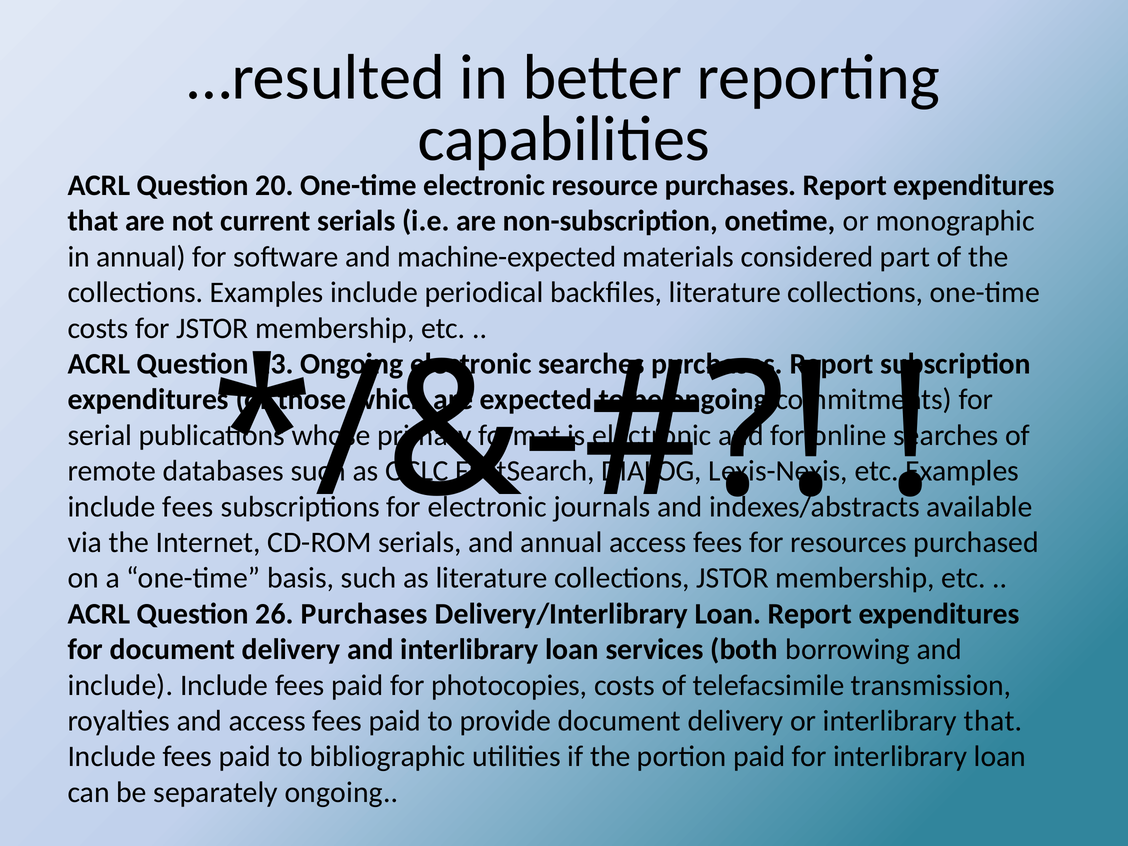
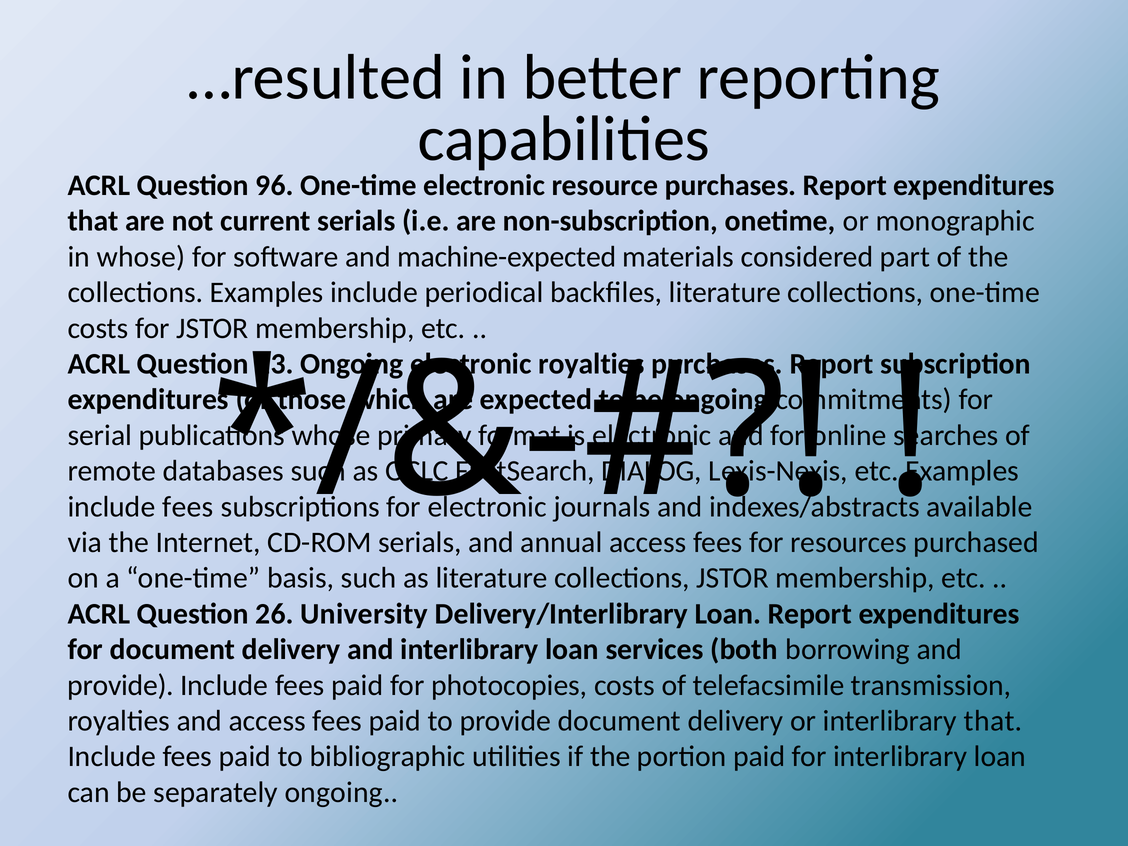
20: 20 -> 96
in annual: annual -> whose
electronic searches: searches -> royalties
26 Purchases: Purchases -> University
include at (120, 685): include -> provide
